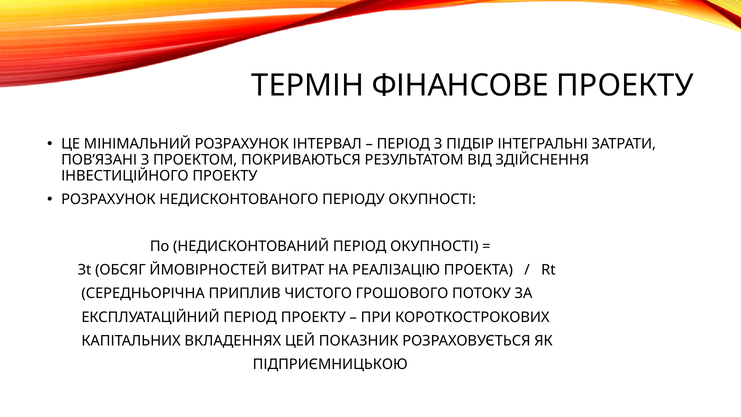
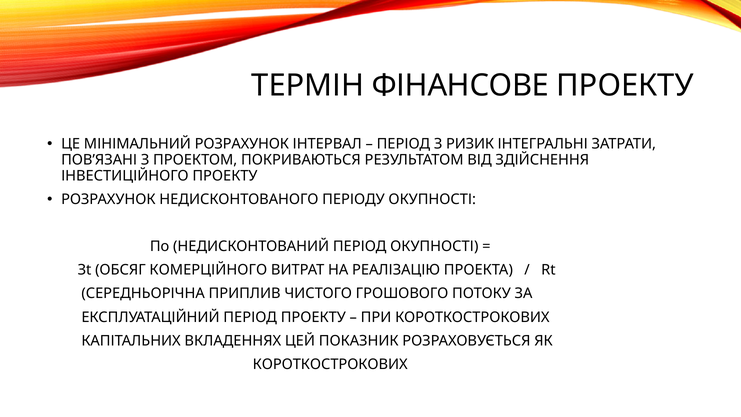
ПІДБІР: ПІДБІР -> РИЗИК
ЙМОВІРНОСТЕЙ: ЙМОВІРНОСТЕЙ -> КОМЕРЦІЙНОГО
ПІДПРИЄМНИЦЬКОЮ at (330, 364): ПІДПРИЄМНИЦЬКОЮ -> КОРОТКОСТРОКОВИХ
